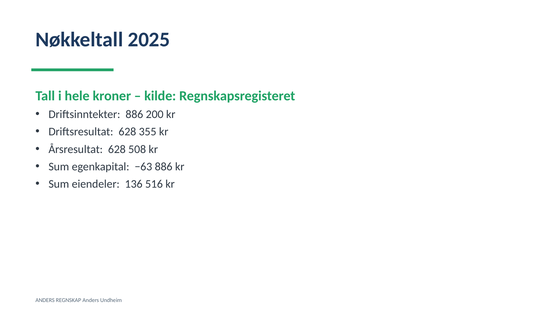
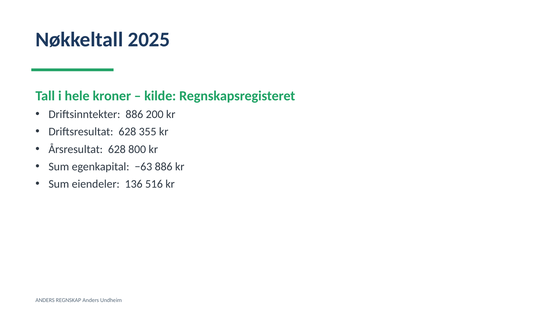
508: 508 -> 800
